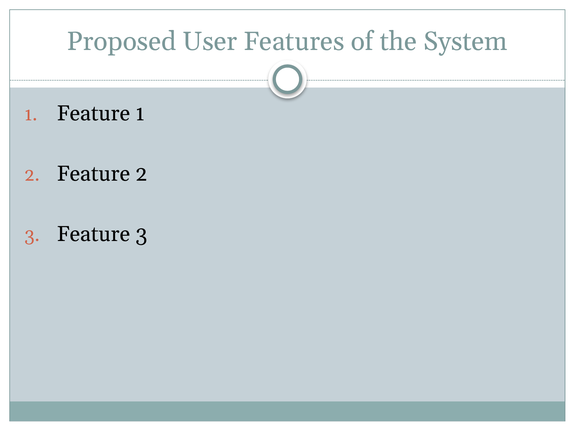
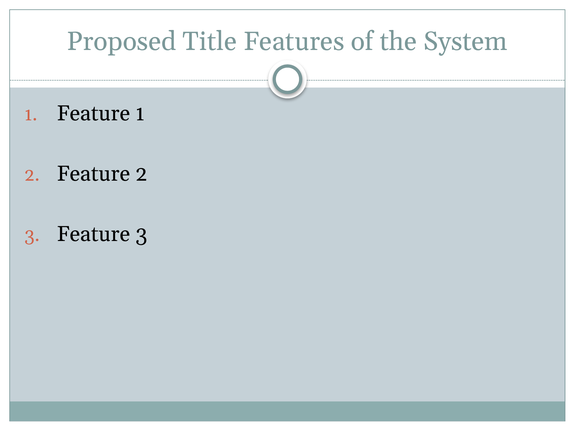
User: User -> Title
